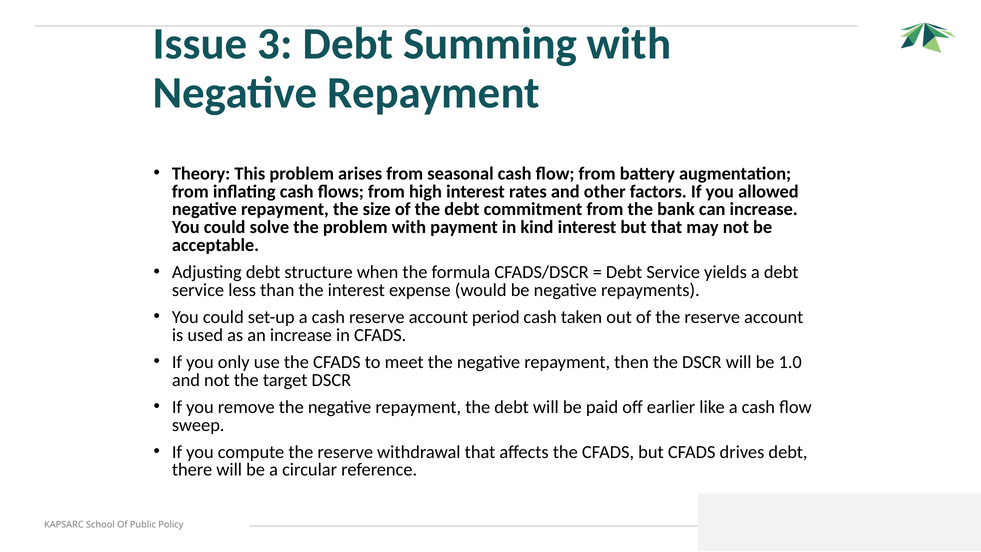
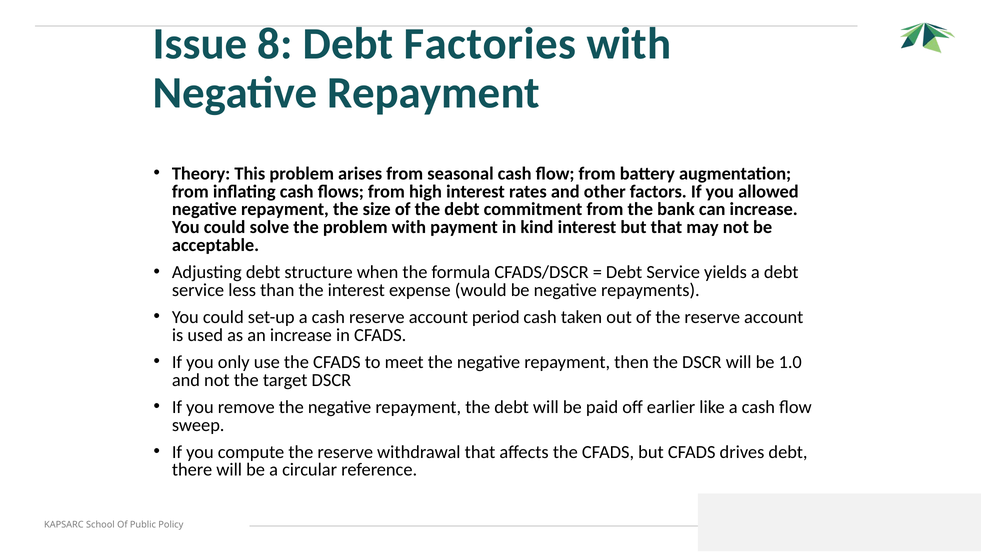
3: 3 -> 8
Summing: Summing -> Factories
